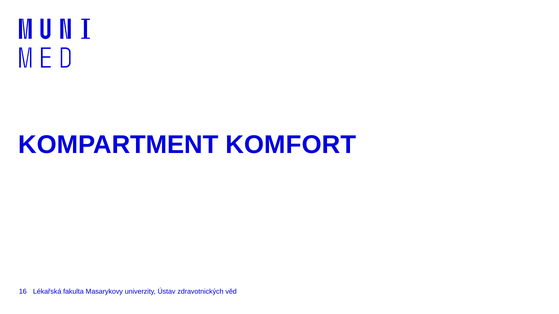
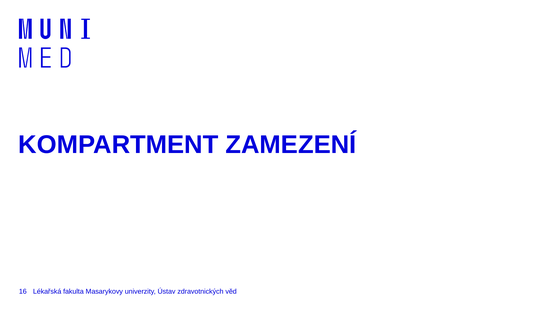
KOMFORT: KOMFORT -> ZAMEZENÍ
